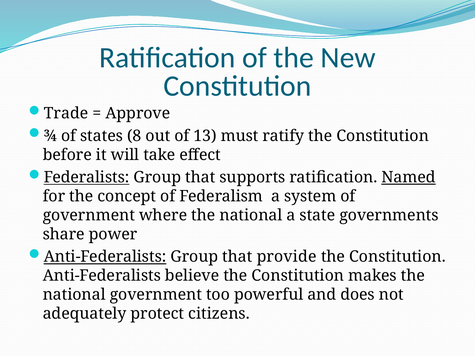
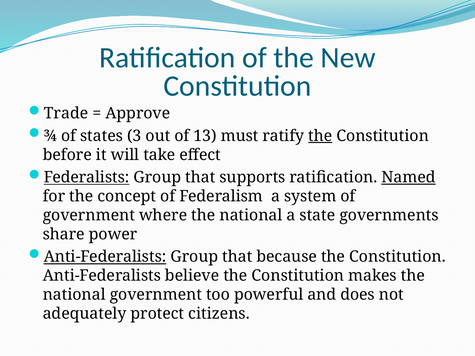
8: 8 -> 3
the at (320, 136) underline: none -> present
provide: provide -> because
